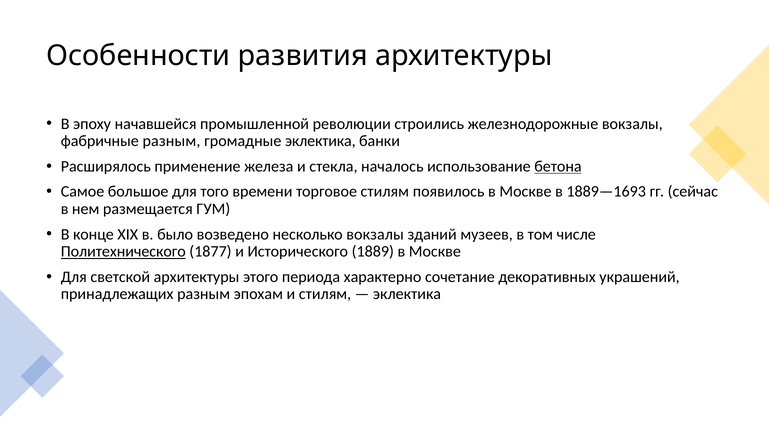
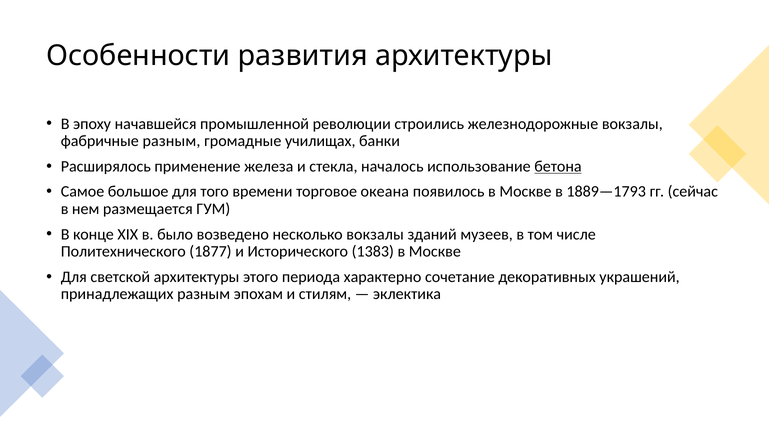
громадные эклектика: эклектика -> училищах
торговое стилям: стилям -> океана
1889—1693: 1889—1693 -> 1889—1793
Политехнического underline: present -> none
1889: 1889 -> 1383
